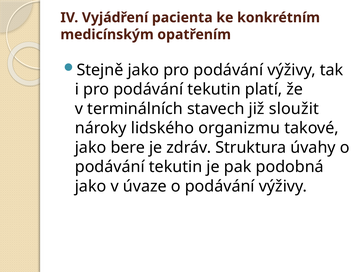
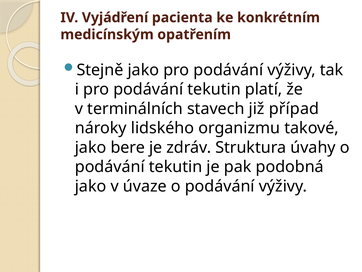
sloužit: sloužit -> případ
